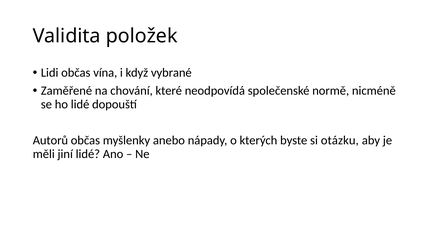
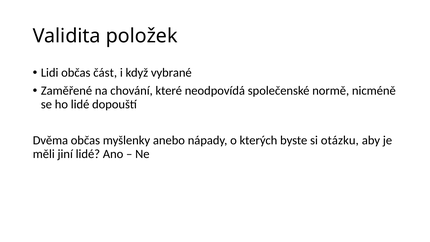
vína: vína -> část
Autorů: Autorů -> Dvěma
